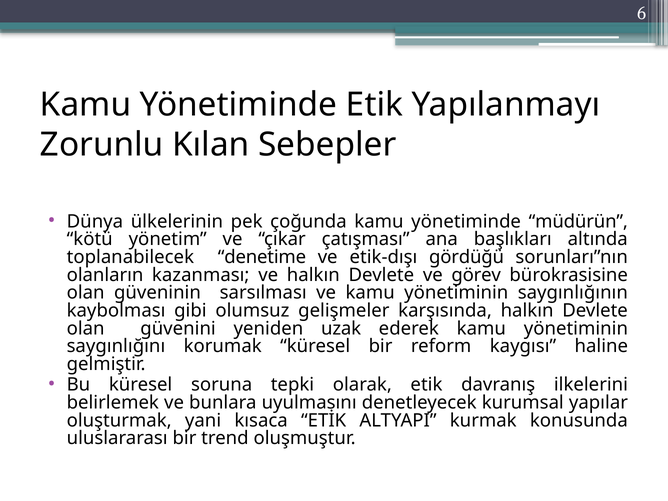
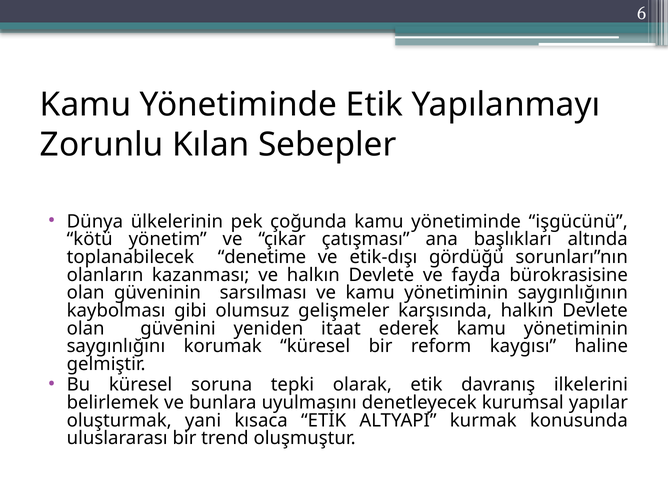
müdürün: müdürün -> işgücünü
görev: görev -> fayda
uzak: uzak -> itaat
